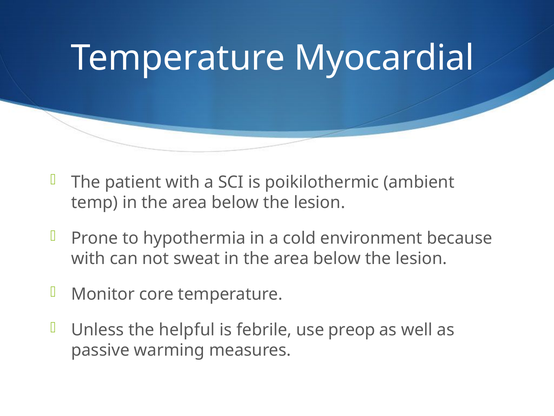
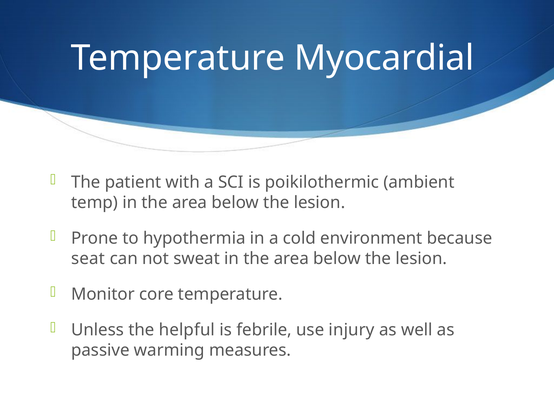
with at (88, 258): with -> seat
preop: preop -> injury
